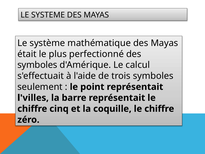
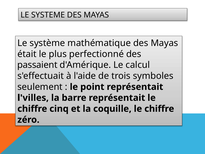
symboles at (37, 65): symboles -> passaient
